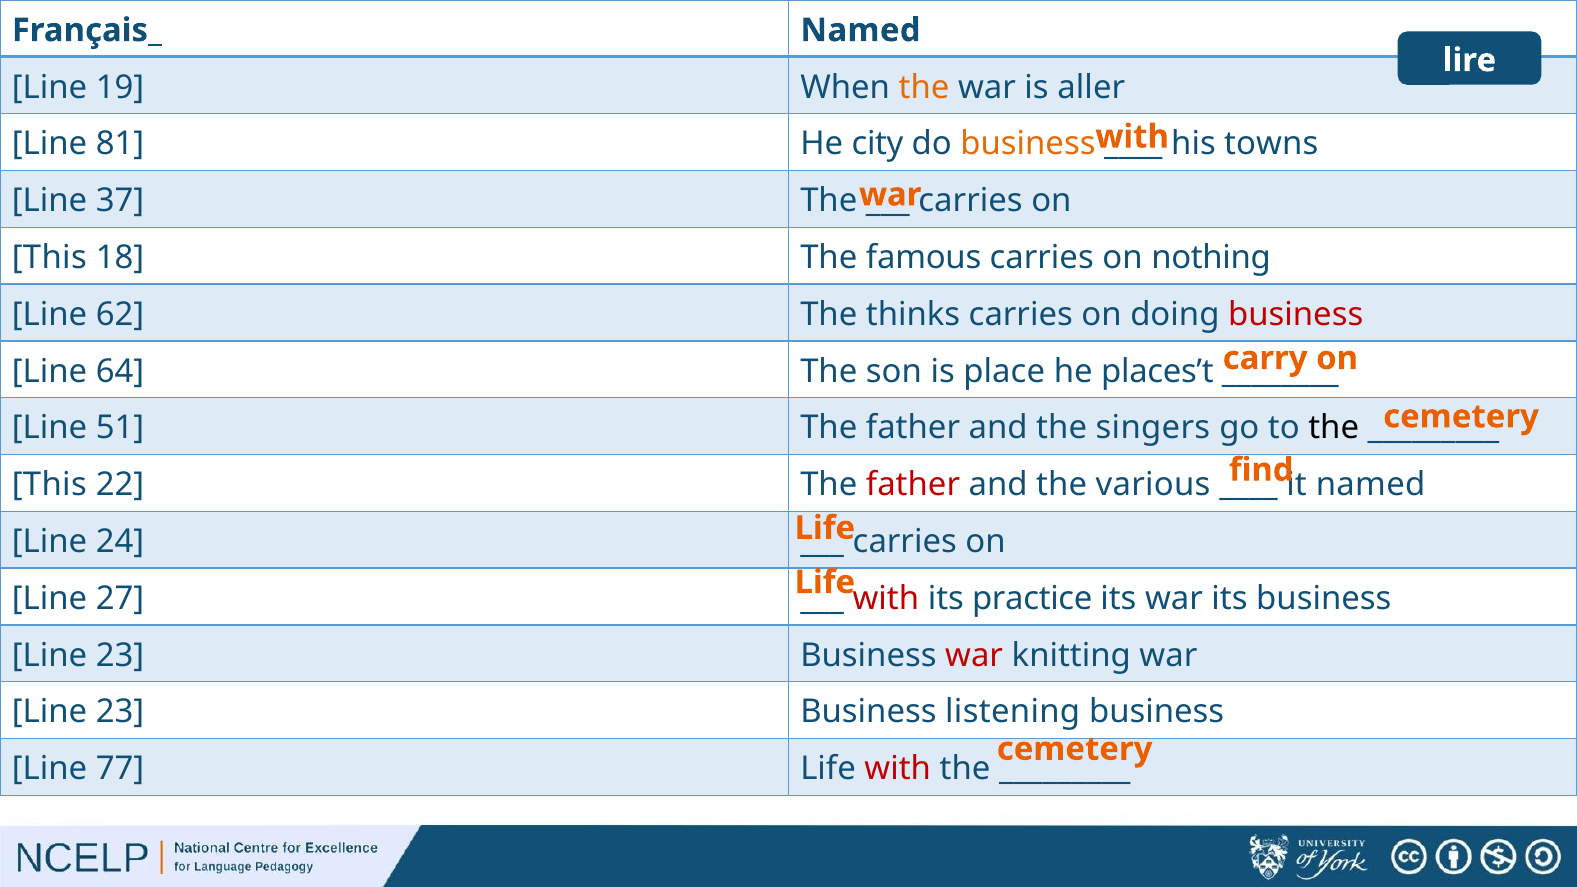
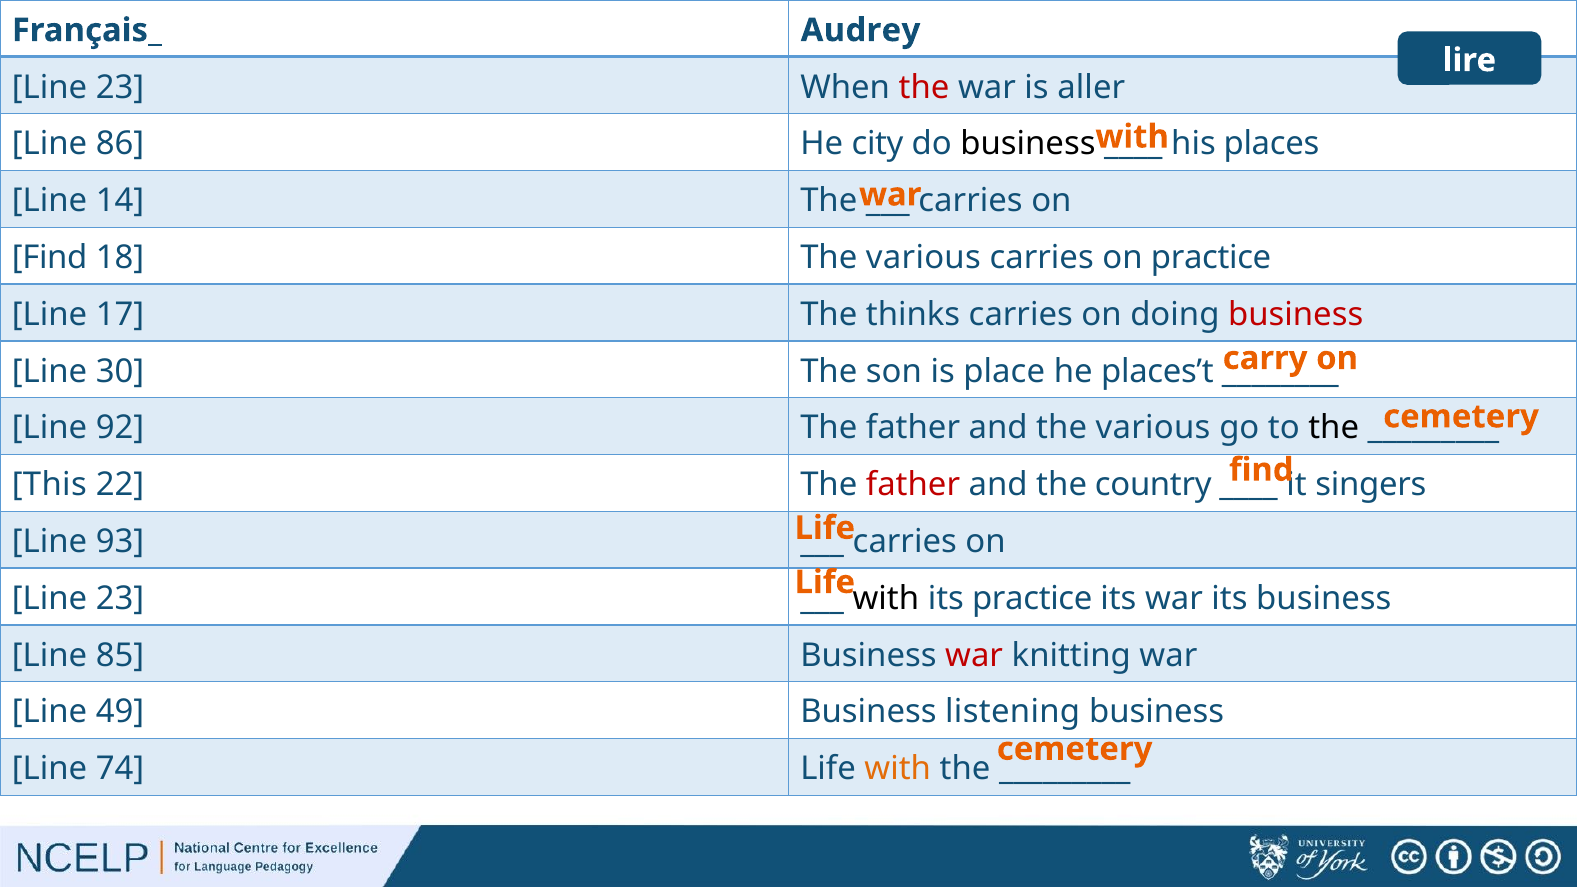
Named at (860, 30): Named -> Audrey
19 at (120, 87): 19 -> 23
the at (924, 87) colour: orange -> red
81: 81 -> 86
business at (1028, 144) colour: orange -> black
towns: towns -> places
37: 37 -> 14
This at (49, 258): This -> Find
18 The famous: famous -> various
on nothing: nothing -> practice
62: 62 -> 17
64: 64 -> 30
51: 51 -> 92
and the singers: singers -> various
various: various -> country
it named: named -> singers
24: 24 -> 93
27 at (120, 598): 27 -> 23
with at (886, 598) colour: red -> black
23 at (120, 655): 23 -> 85
23 at (120, 712): 23 -> 49
77: 77 -> 74
with at (898, 769) colour: red -> orange
